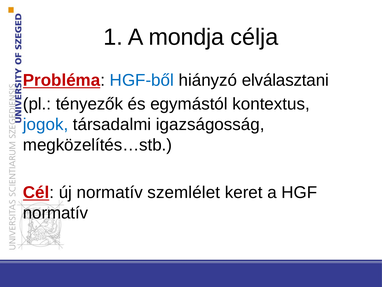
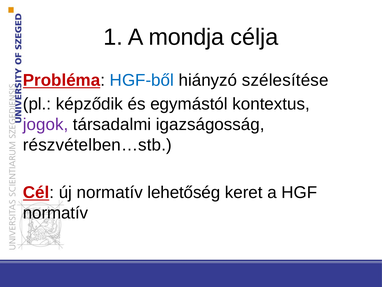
elválasztani: elválasztani -> szélesítése
tényezők: tényezők -> képződik
jogok colour: blue -> purple
megközelítés…stb: megközelítés…stb -> részvételben…stb
szemlélet: szemlélet -> lehetőség
